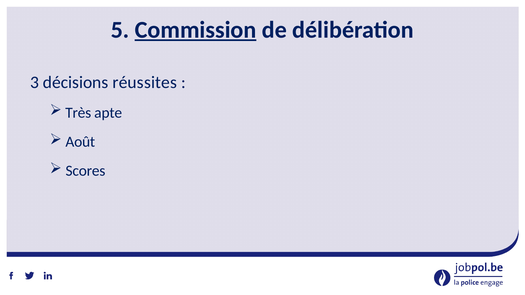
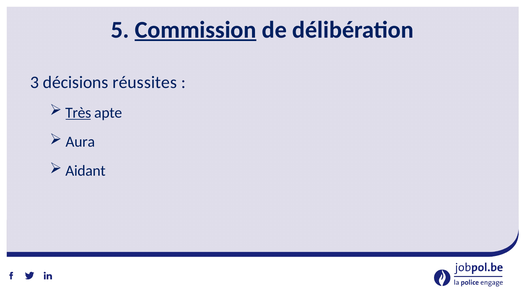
Très underline: none -> present
Août: Août -> Aura
Scores: Scores -> Aidant
